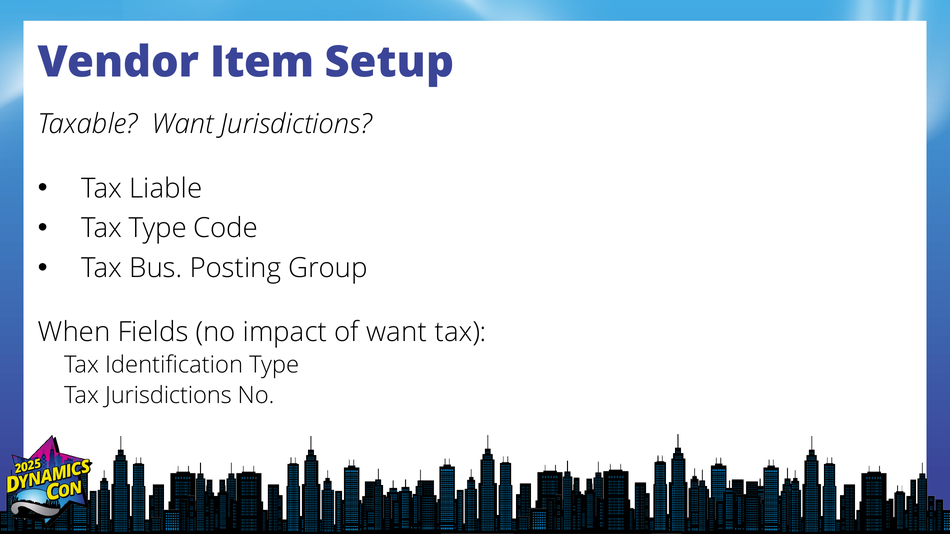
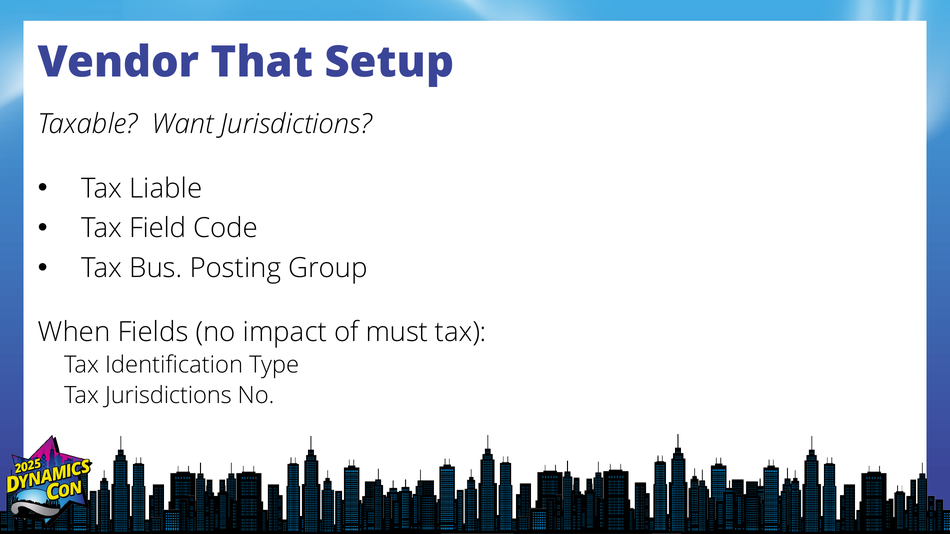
Item: Item -> That
Tax Type: Type -> Field
of want: want -> must
